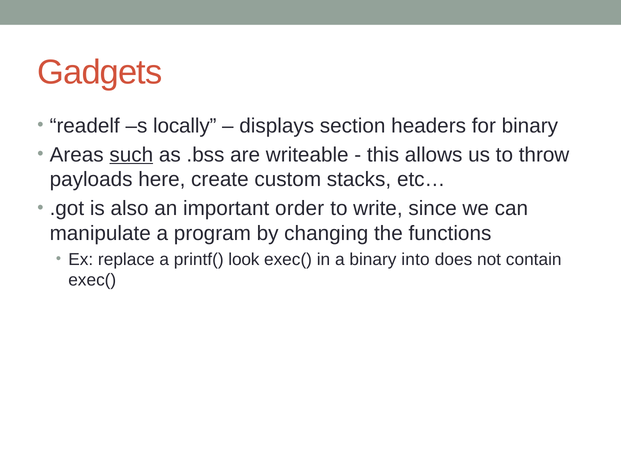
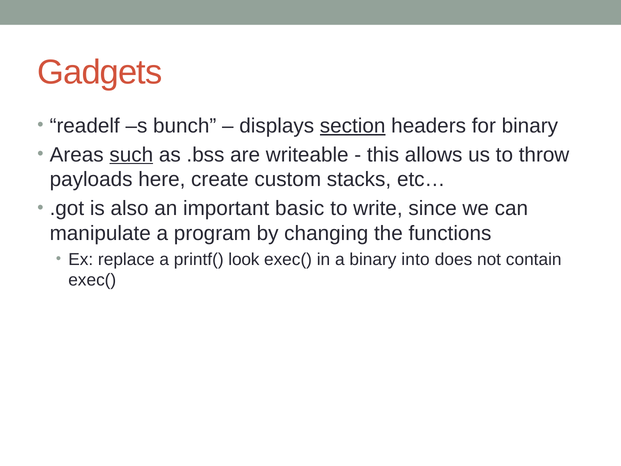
locally: locally -> bunch
section underline: none -> present
order: order -> basic
